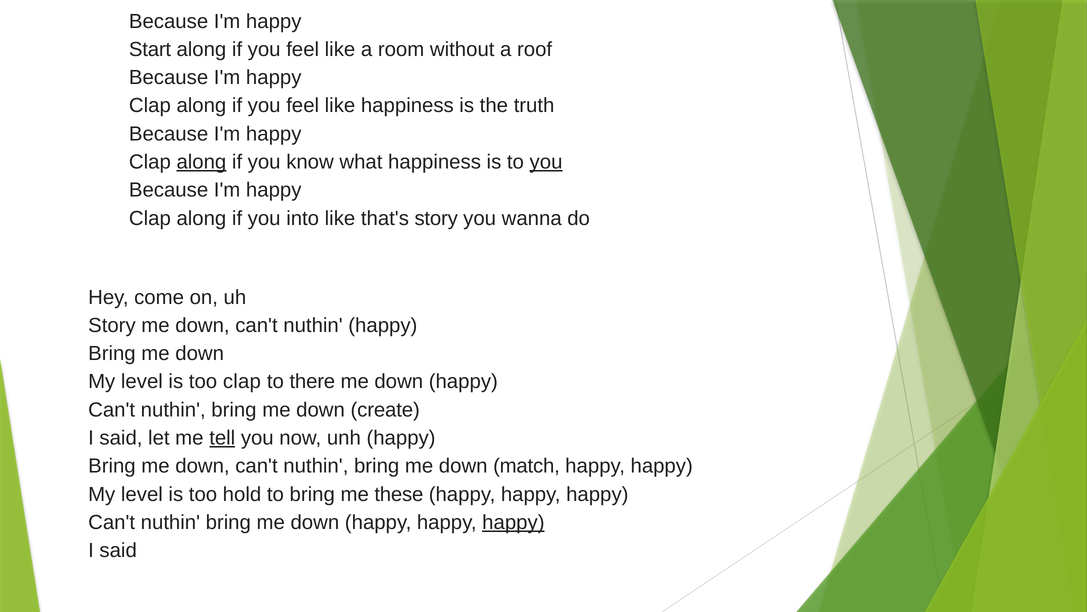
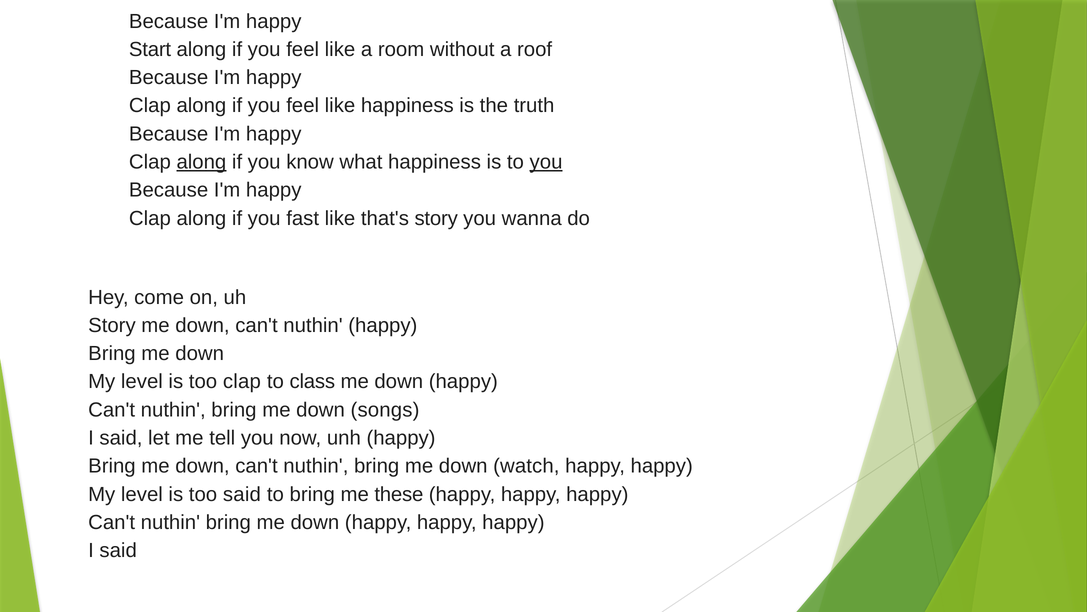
into: into -> fast
there: there -> class
create: create -> songs
tell underline: present -> none
match: match -> watch
too hold: hold -> said
happy at (513, 522) underline: present -> none
